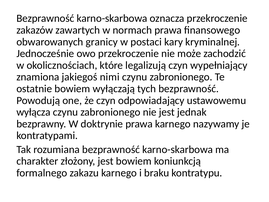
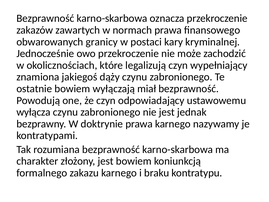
nimi: nimi -> dąży
tych: tych -> miał
